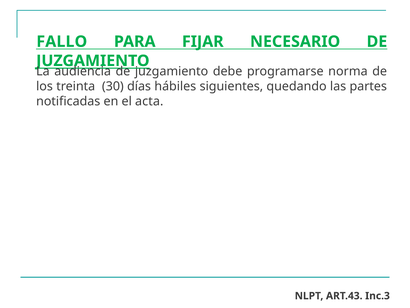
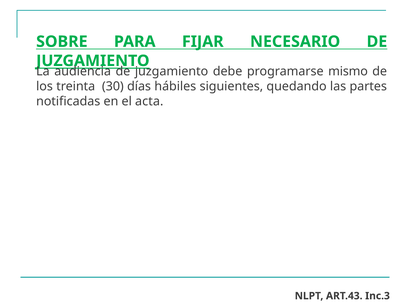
FALLO: FALLO -> SOBRE
norma: norma -> mismo
